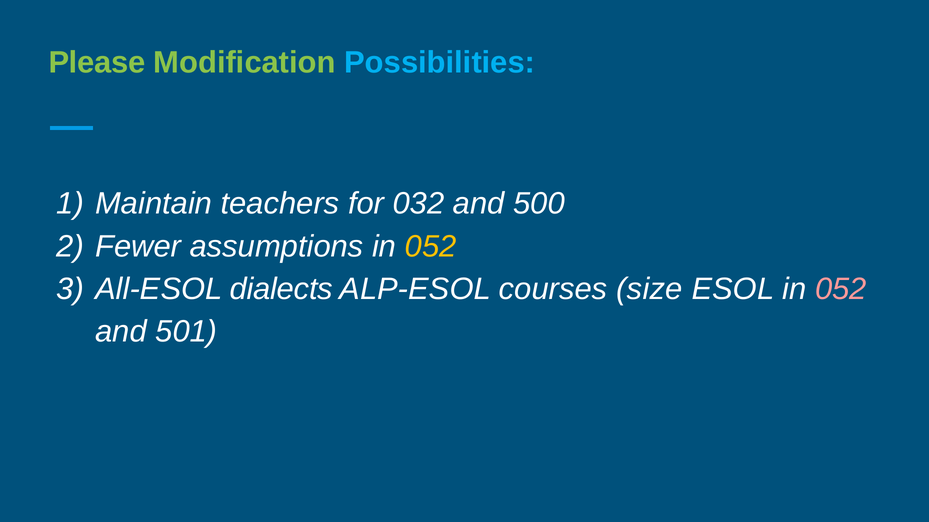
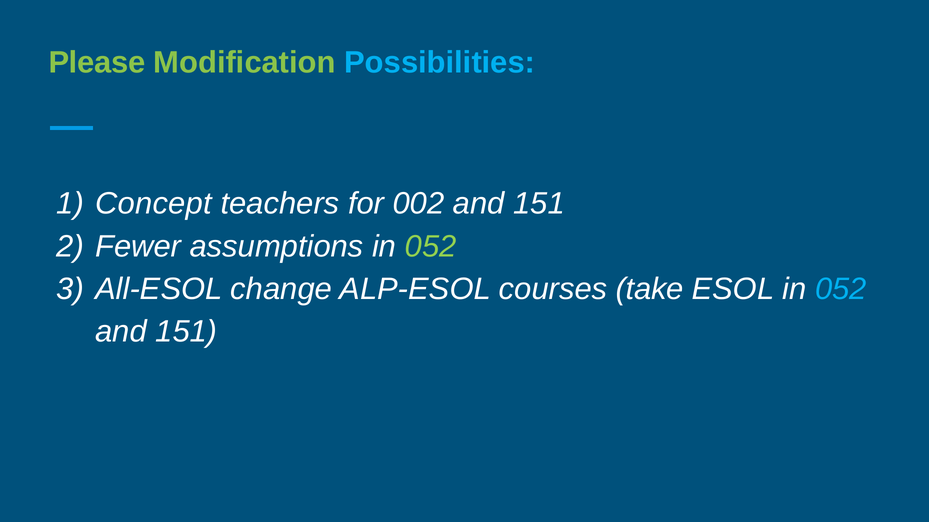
Maintain: Maintain -> Concept
032: 032 -> 002
500 at (539, 204): 500 -> 151
052 at (431, 247) colour: yellow -> light green
dialects: dialects -> change
size: size -> take
052 at (841, 289) colour: pink -> light blue
501 at (186, 332): 501 -> 151
